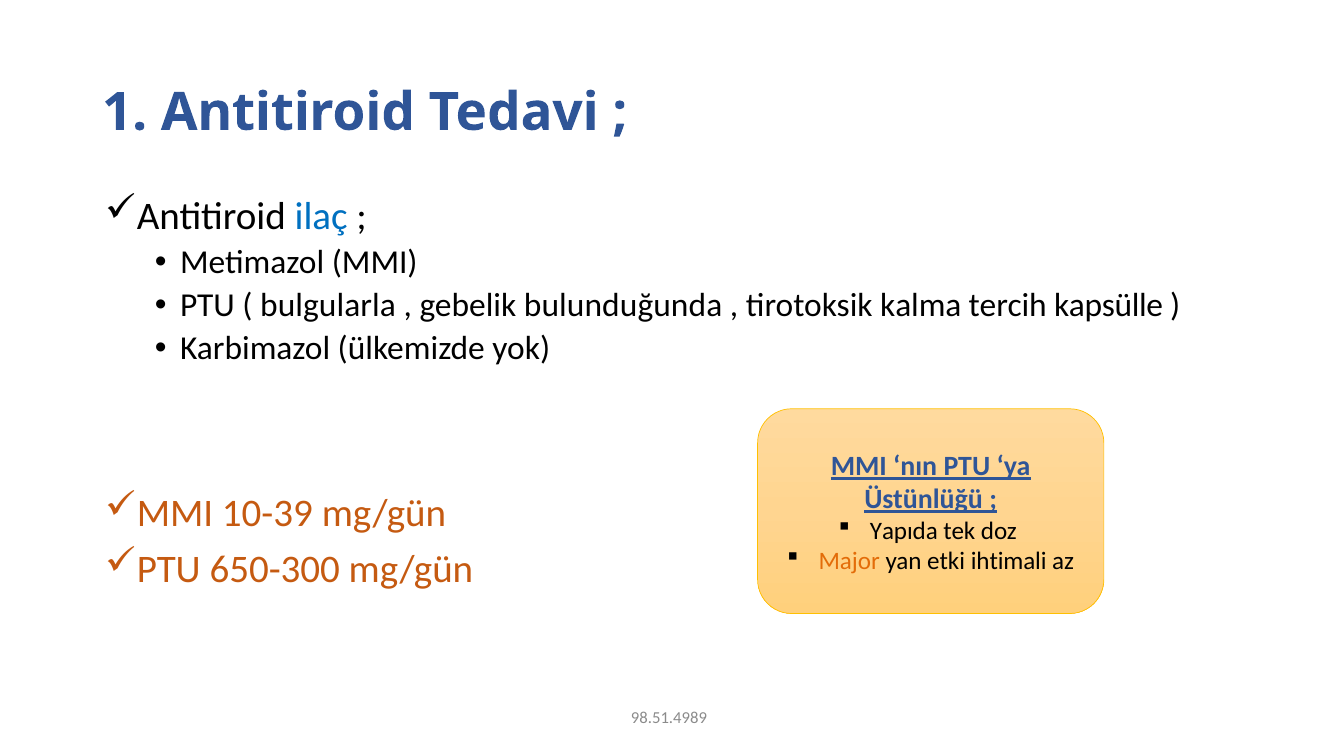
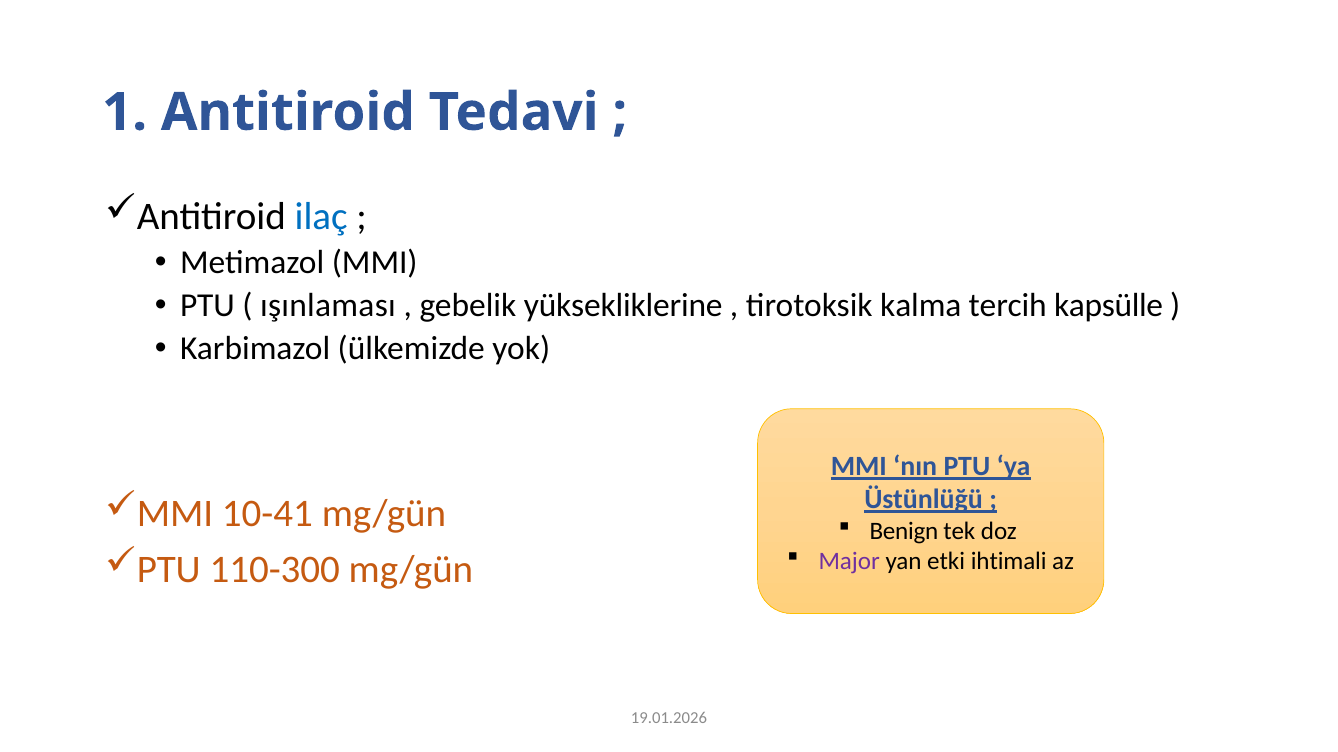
bulgularla: bulgularla -> ışınlaması
bulunduğunda: bulunduğunda -> yüksekliklerine
10-39: 10-39 -> 10-41
Yapıda: Yapıda -> Benign
Major colour: orange -> purple
650-300: 650-300 -> 110-300
98.51.4989: 98.51.4989 -> 19.01.2026
